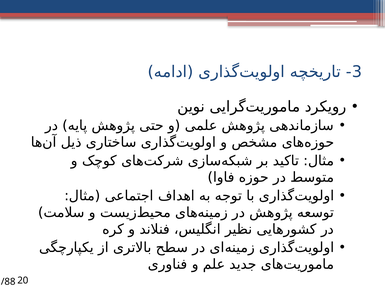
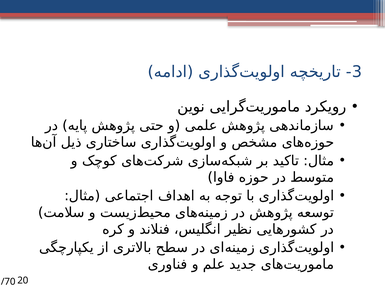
/88: /88 -> /70
